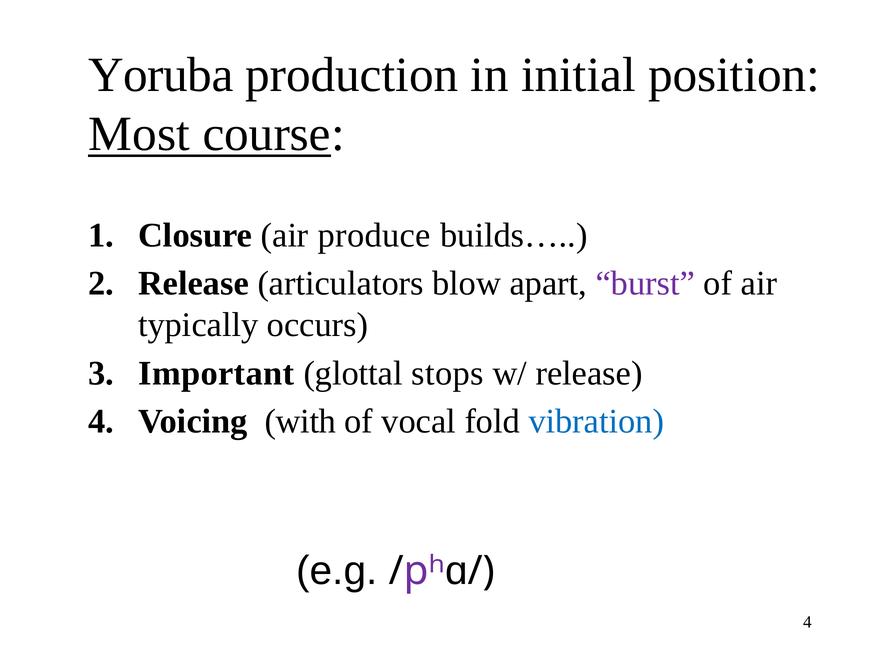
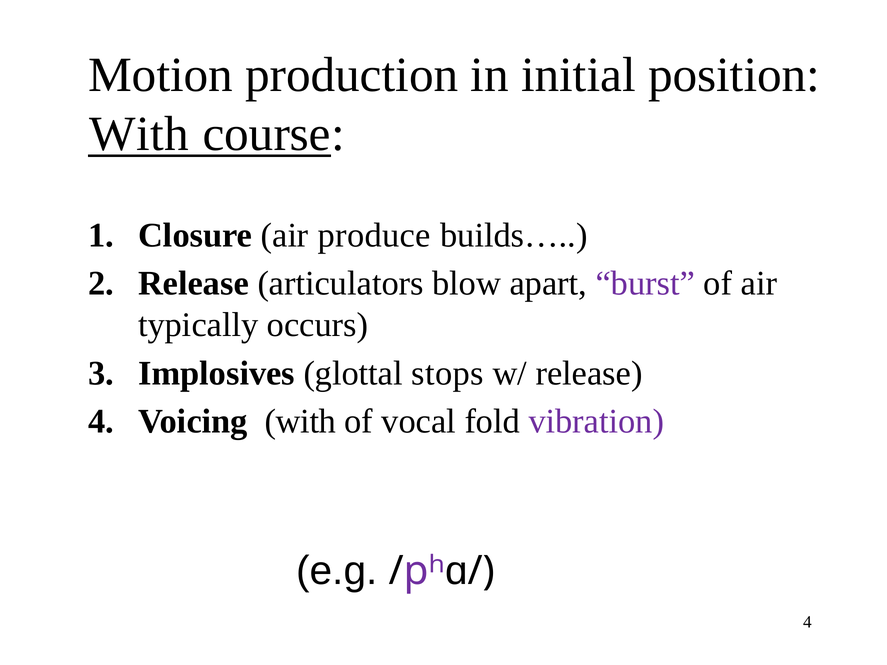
Yoruba: Yoruba -> Motion
Most at (139, 134): Most -> With
Important: Important -> Implosives
vibration colour: blue -> purple
